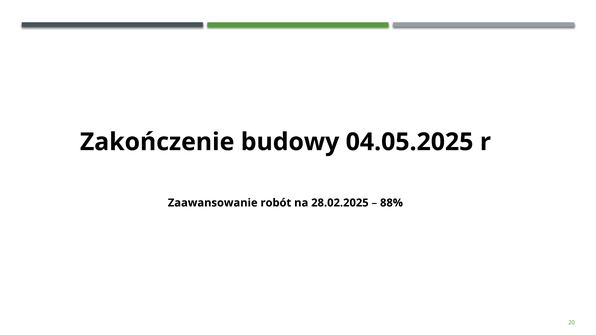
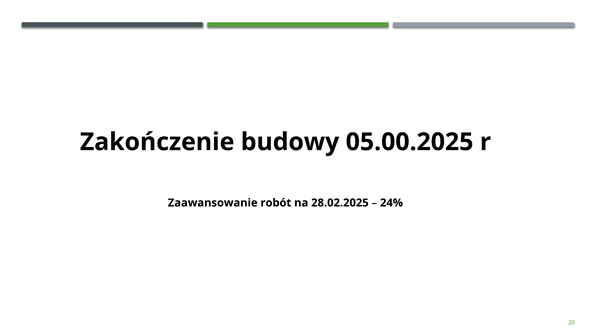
04.05.2025: 04.05.2025 -> 05.00.2025
88%: 88% -> 24%
